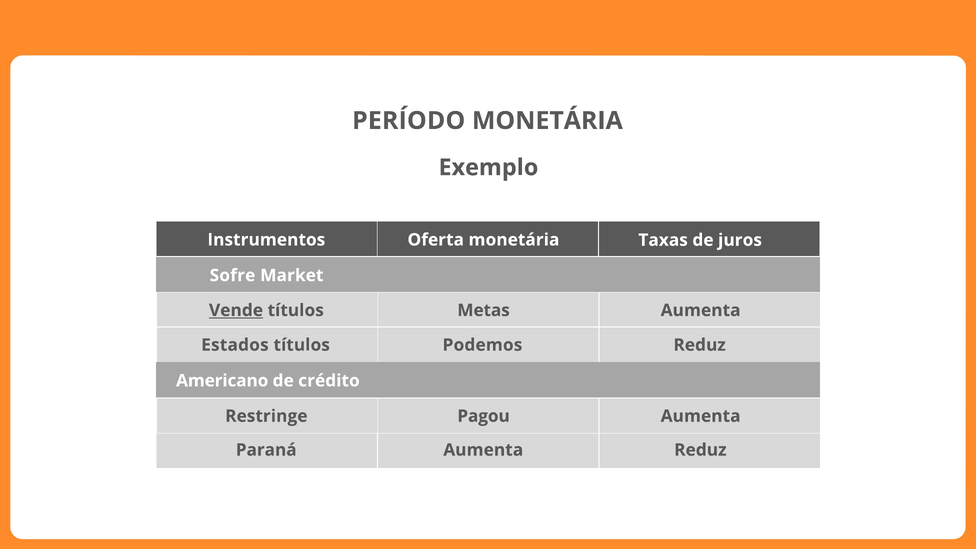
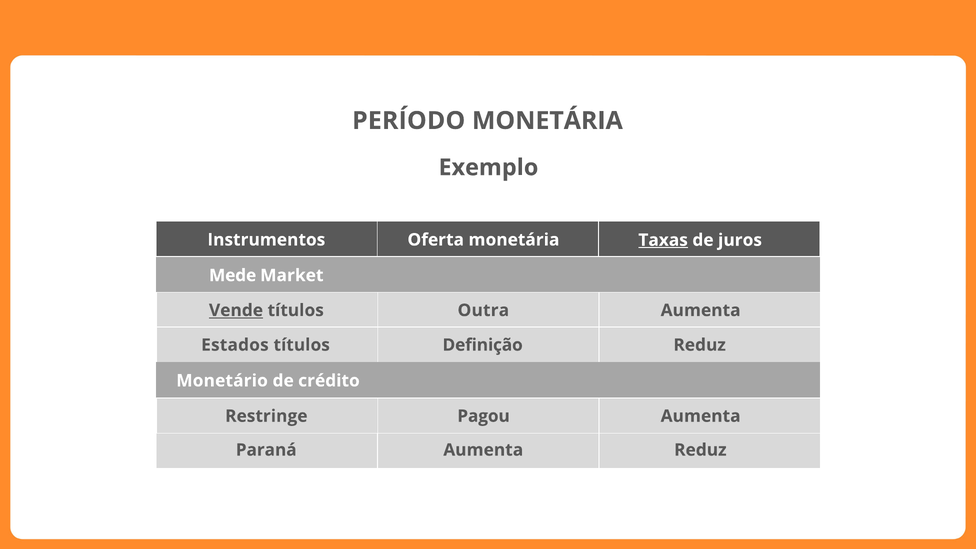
Taxas underline: none -> present
Sofre: Sofre -> Mede
Metas: Metas -> Outra
Podemos: Podemos -> Definição
Americano: Americano -> Monetário
